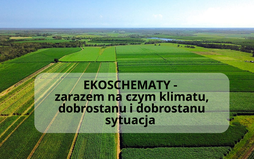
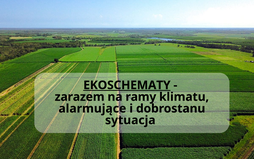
EKOSCHEMATY underline: none -> present
czym: czym -> ramy
dobrostanu at (92, 108): dobrostanu -> alarmujące
